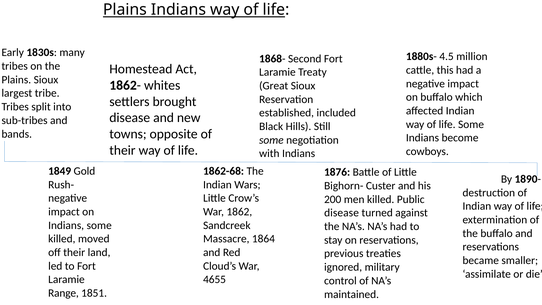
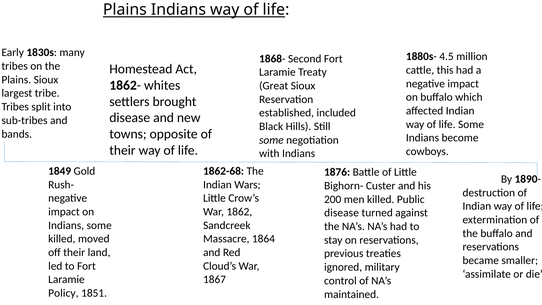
4655: 4655 -> 1867
Range: Range -> Policy
